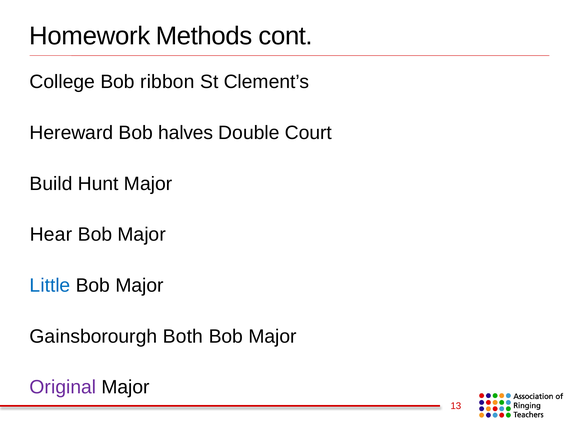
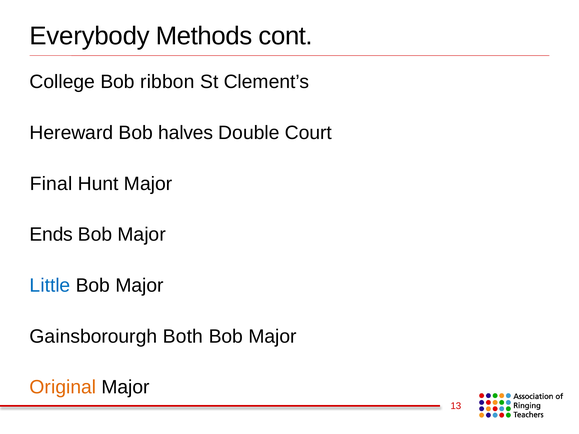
Homework: Homework -> Everybody
Build: Build -> Final
Hear: Hear -> Ends
Original colour: purple -> orange
